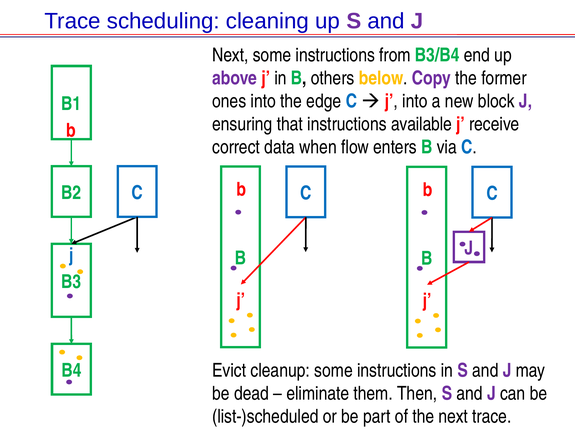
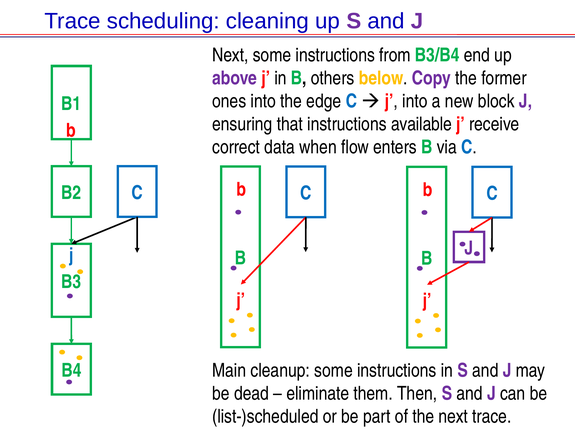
Evict: Evict -> Main
